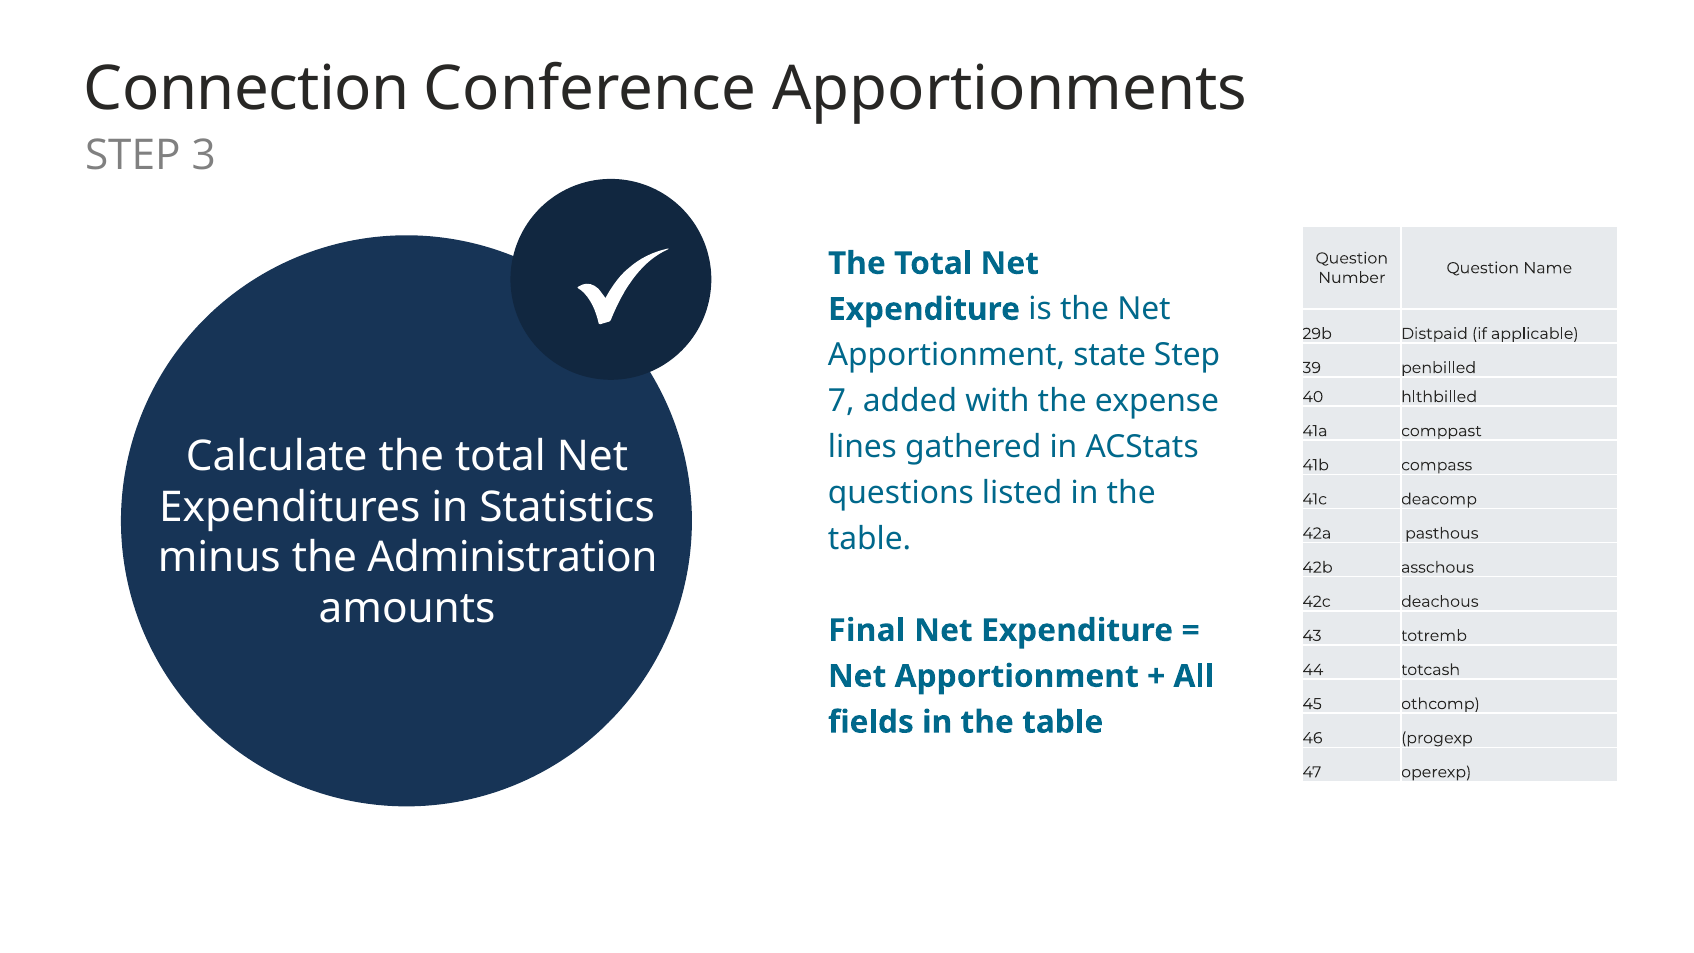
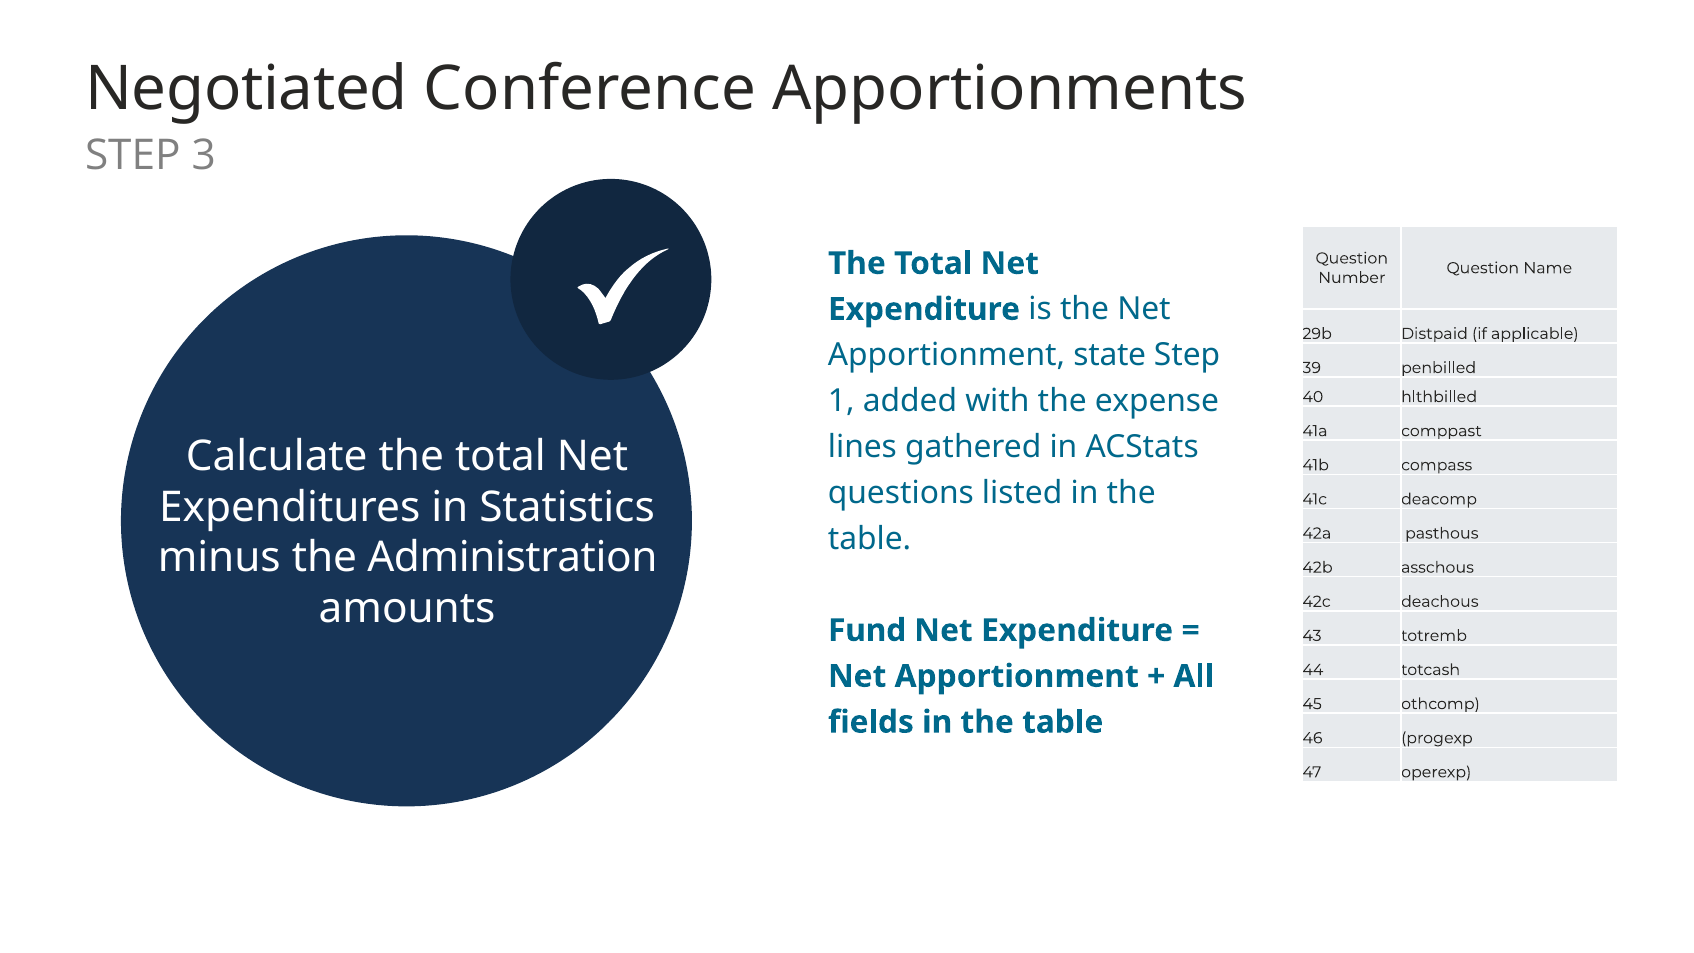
Connection: Connection -> Negotiated
7: 7 -> 1
Final: Final -> Fund
